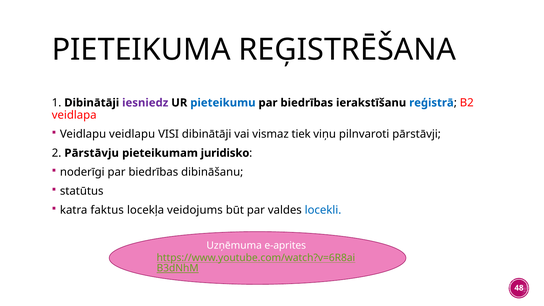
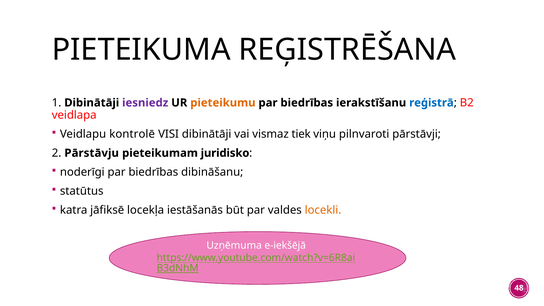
pieteikumu colour: blue -> orange
Veidlapu veidlapu: veidlapu -> kontrolē
faktus: faktus -> jāfiksē
veidojums: veidojums -> iestāšanās
locekli colour: blue -> orange
e-aprites: e-aprites -> e-iekšējā
